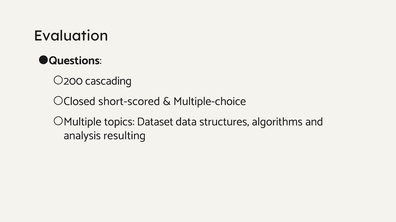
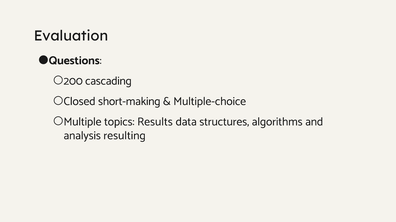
short-scored: short-scored -> short-making
Dataset: Dataset -> Results
